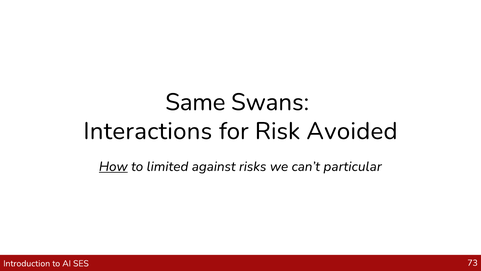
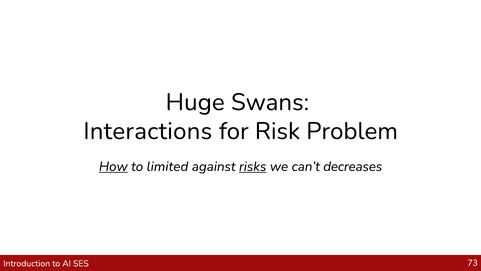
Same: Same -> Huge
Avoided: Avoided -> Problem
risks underline: none -> present
particular: particular -> decreases
